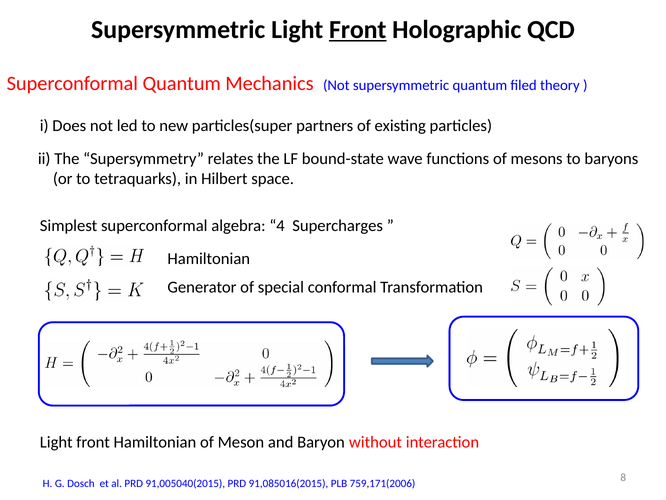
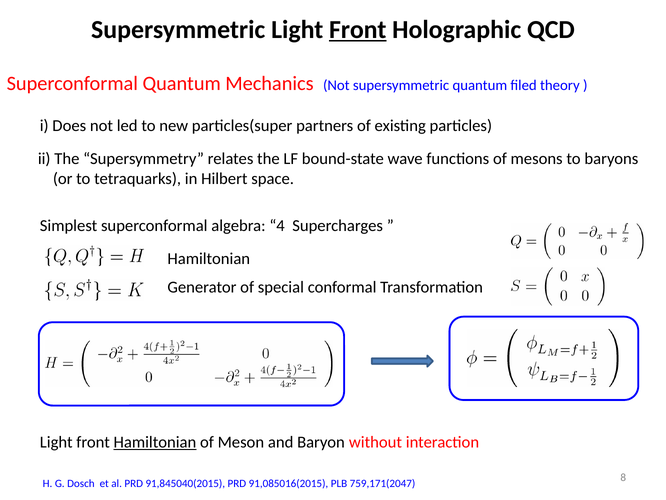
Hamiltonian at (155, 442) underline: none -> present
91,005040(2015: 91,005040(2015 -> 91,845040(2015
759,171(2006: 759,171(2006 -> 759,171(2047
